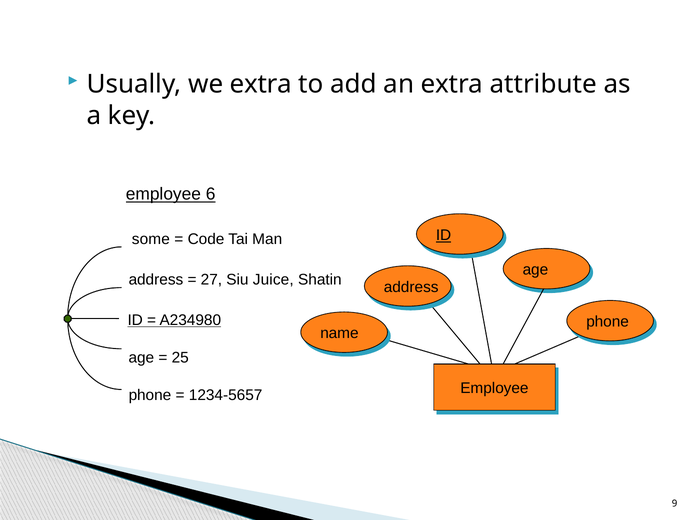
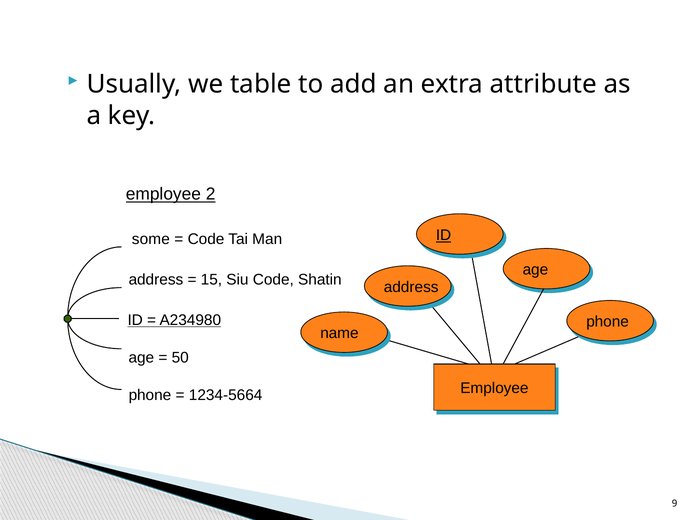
we extra: extra -> table
6: 6 -> 2
27: 27 -> 15
Siu Juice: Juice -> Code
25: 25 -> 50
1234-5657: 1234-5657 -> 1234-5664
